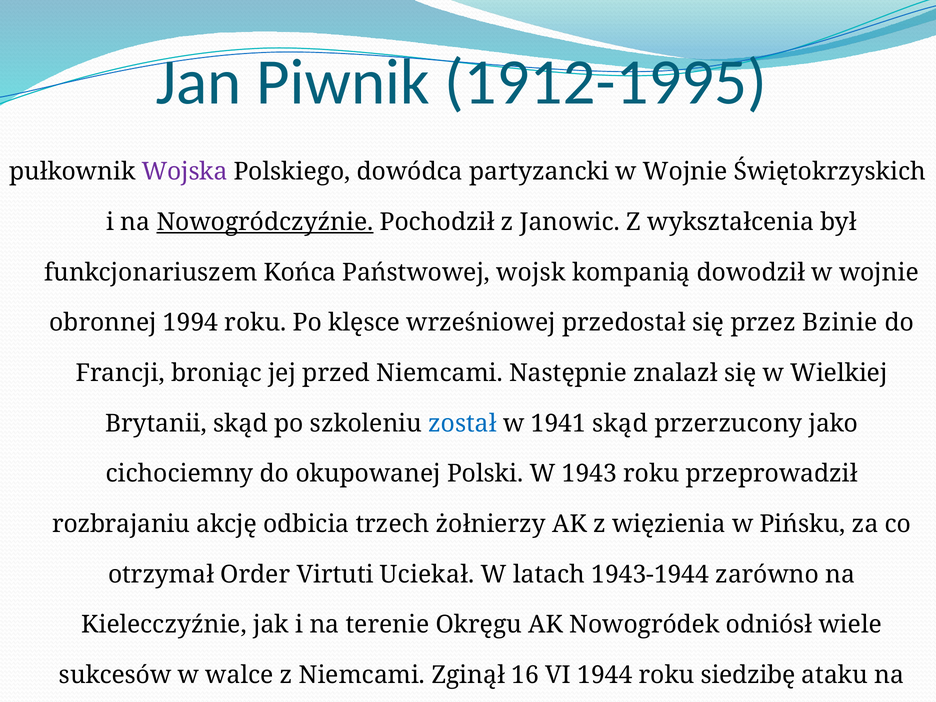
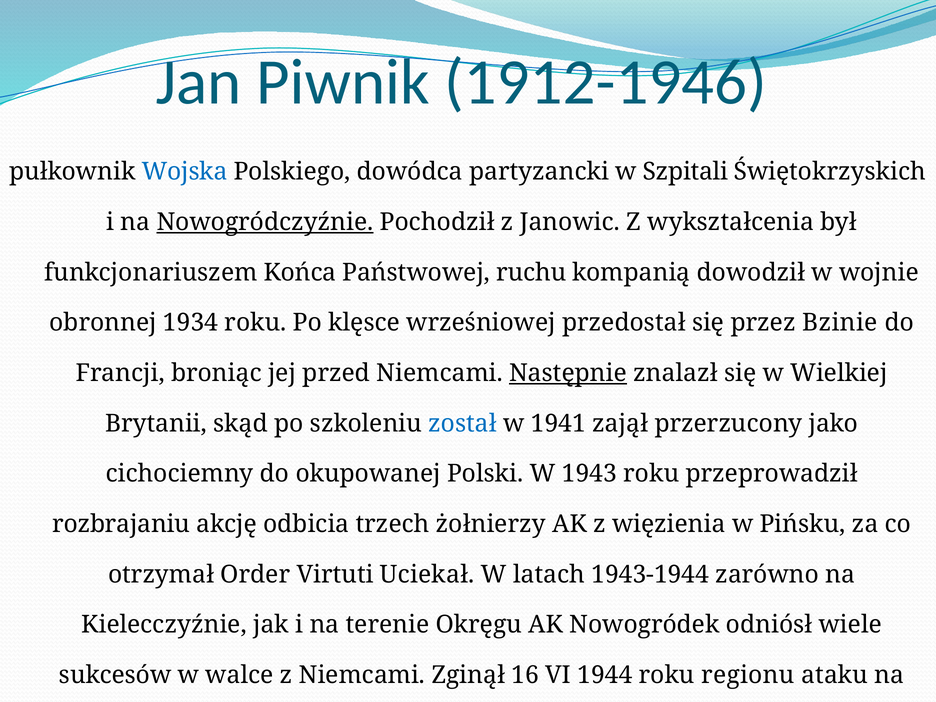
1912-1995: 1912-1995 -> 1912-1946
Wojska colour: purple -> blue
partyzancki w Wojnie: Wojnie -> Szpitali
wojsk: wojsk -> ruchu
1994: 1994 -> 1934
Następnie underline: none -> present
1941 skąd: skąd -> zajął
siedzibę: siedzibę -> regionu
